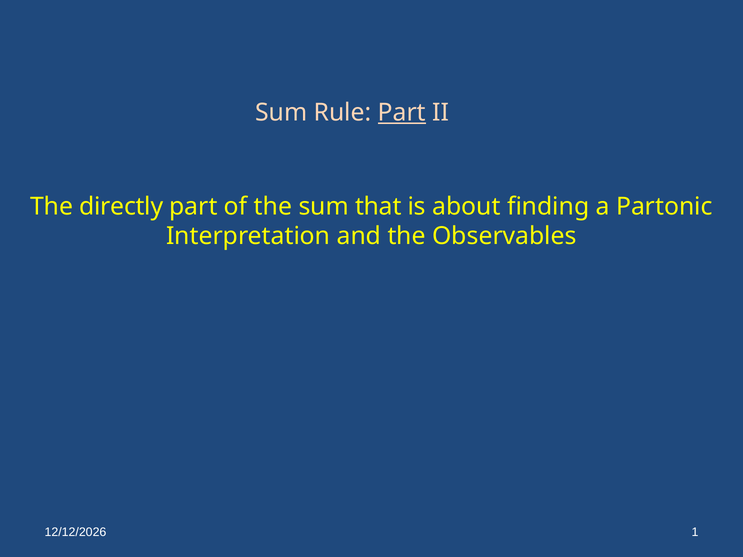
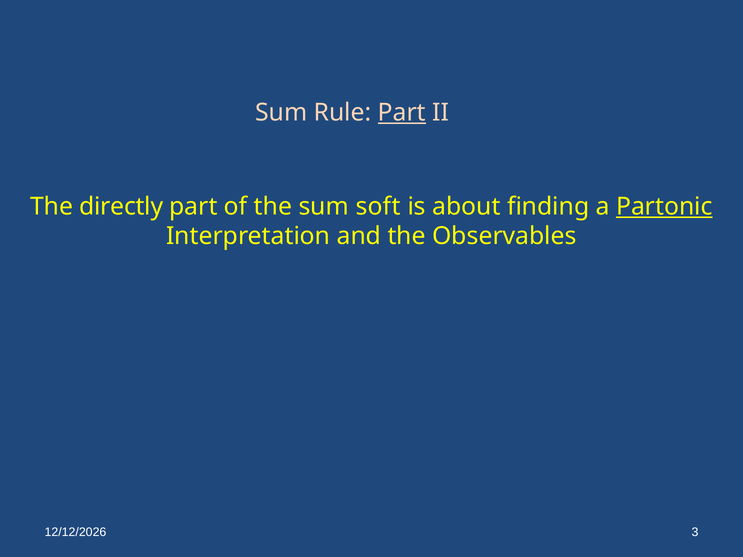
that: that -> soft
Partonic underline: none -> present
1: 1 -> 3
